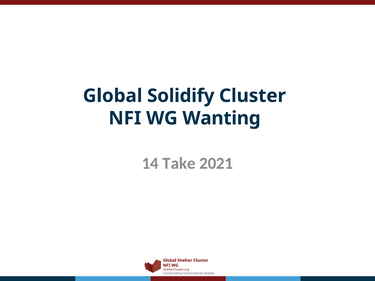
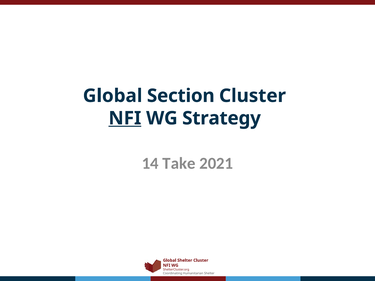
Solidify: Solidify -> Section
NFI at (125, 118) underline: none -> present
Wanting: Wanting -> Strategy
